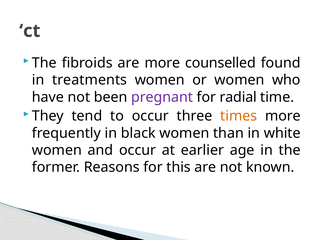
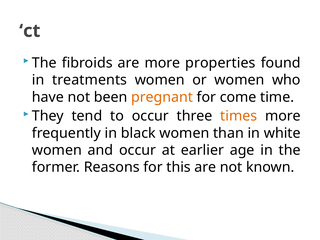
counselled: counselled -> properties
pregnant colour: purple -> orange
radial: radial -> come
